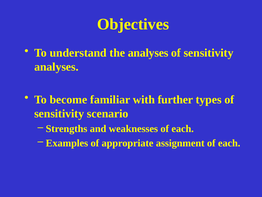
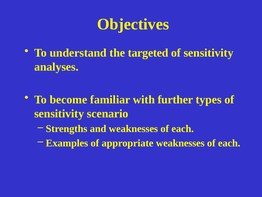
the analyses: analyses -> targeted
appropriate assignment: assignment -> weaknesses
